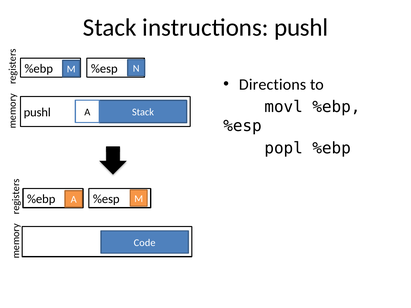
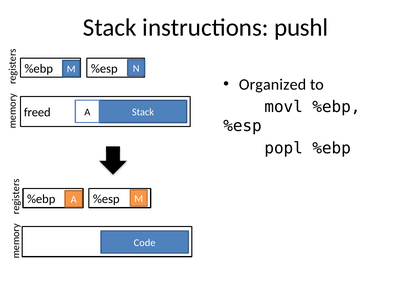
Directions: Directions -> Organized
pushl at (37, 113): pushl -> freed
